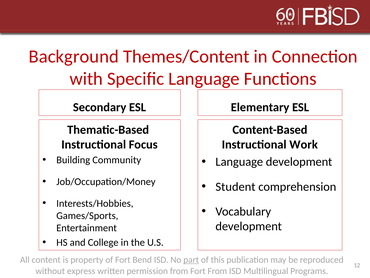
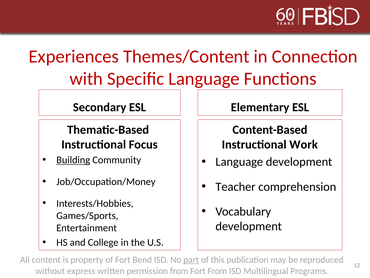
Background: Background -> Experiences
Building underline: none -> present
Student: Student -> Teacher
